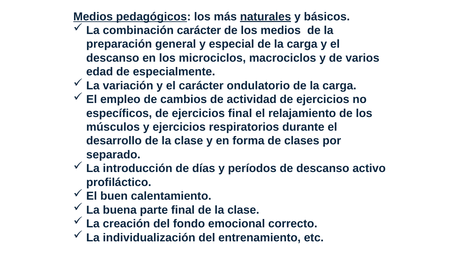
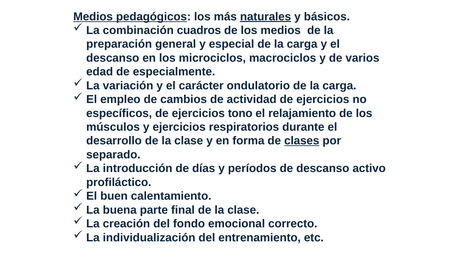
combinación carácter: carácter -> cuadros
ejercicios final: final -> tono
clases underline: none -> present
